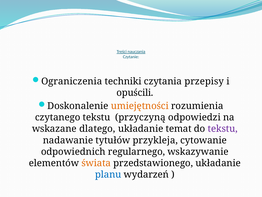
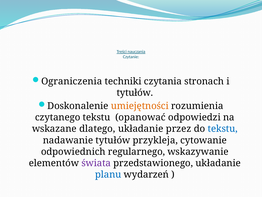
przepisy: przepisy -> stronach
opuścili at (135, 93): opuścili -> tytułów
przyczyną: przyczyną -> opanować
temat: temat -> przez
tekstu at (223, 129) colour: purple -> blue
świata colour: orange -> purple
